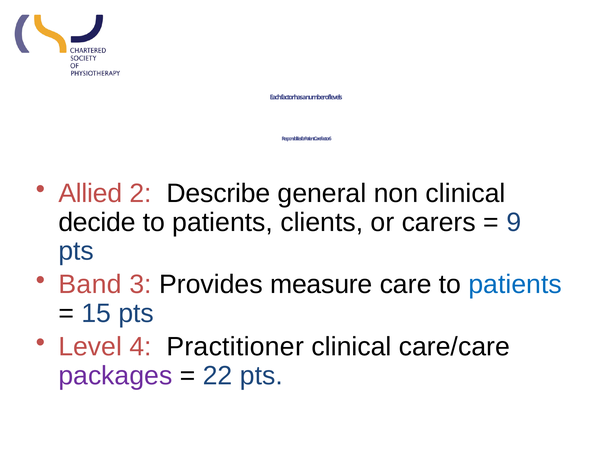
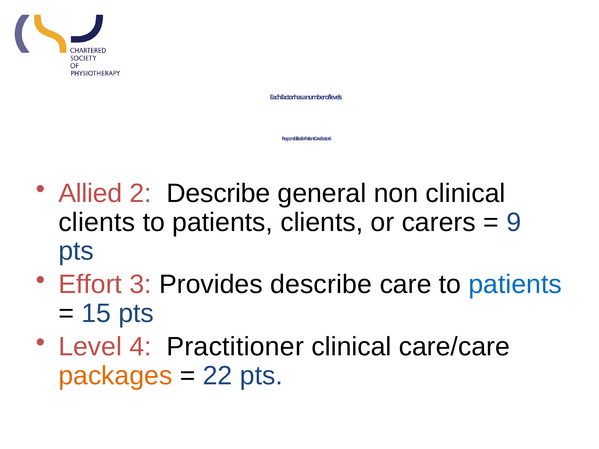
decide at (97, 222): decide -> clients
Band: Band -> Effort
Provides measure: measure -> describe
packages colour: purple -> orange
